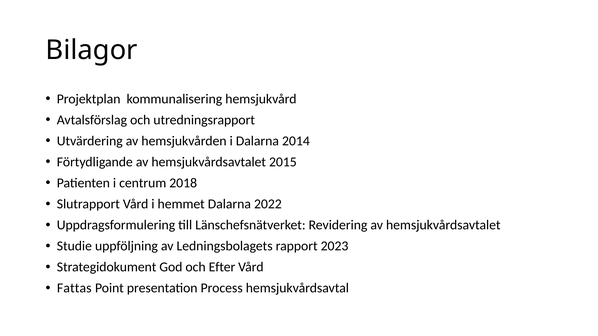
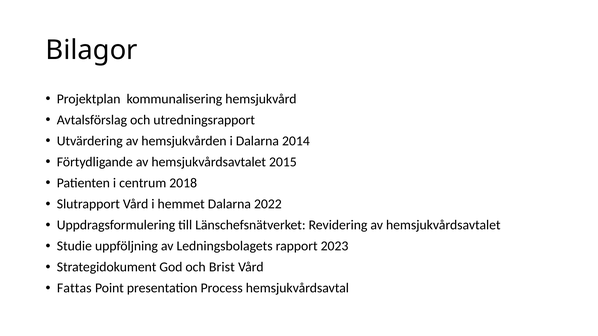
Efter: Efter -> Brist
